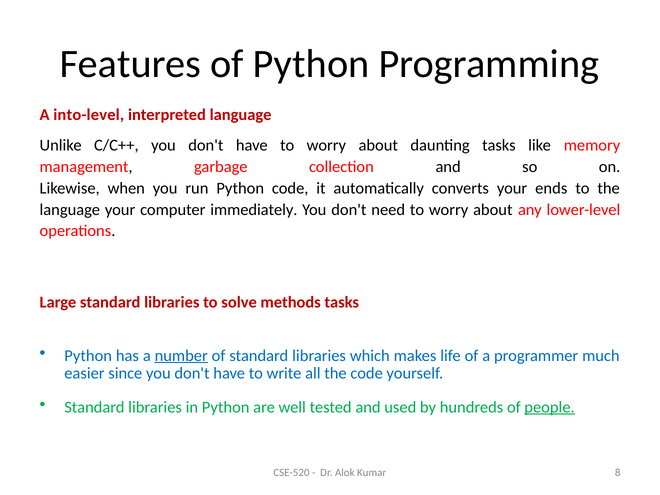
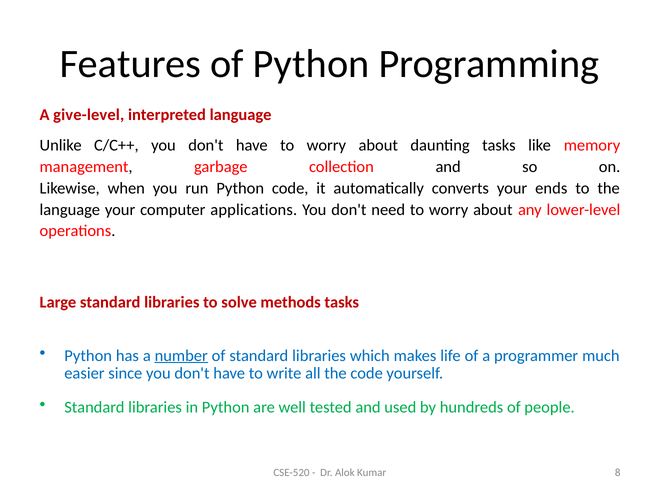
into-level: into-level -> give-level
immediately: immediately -> applications
people underline: present -> none
